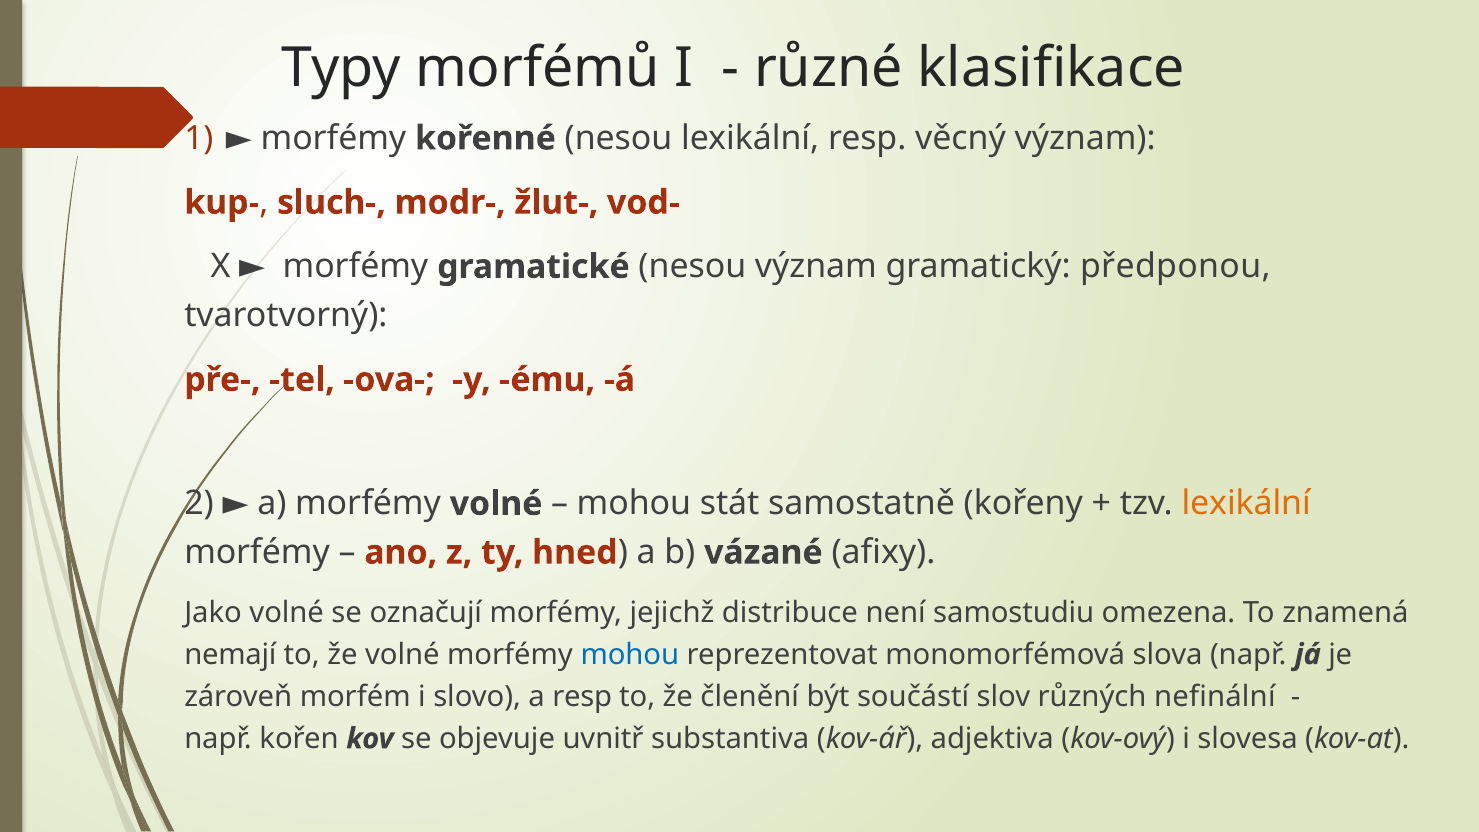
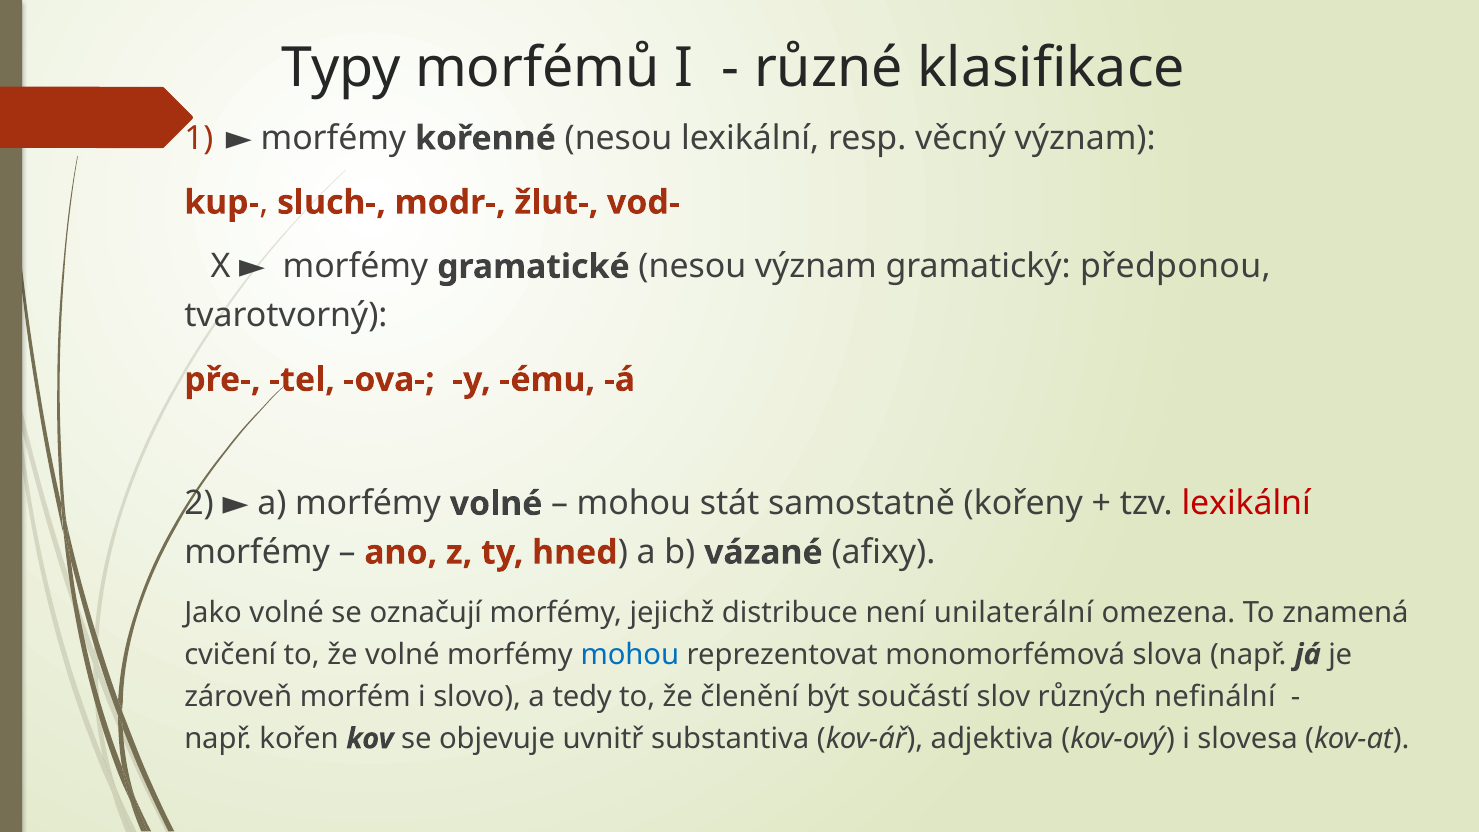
lexikální at (1246, 504) colour: orange -> red
samostudiu: samostudiu -> unilaterální
nemají: nemají -> cvičení
a resp: resp -> tedy
